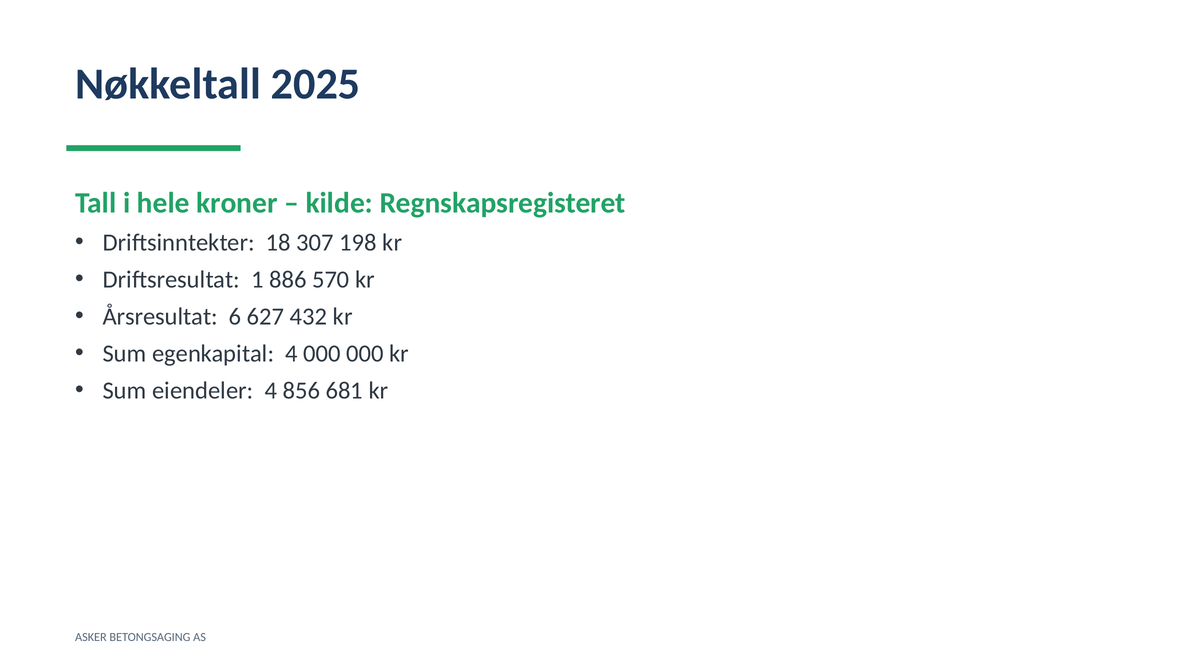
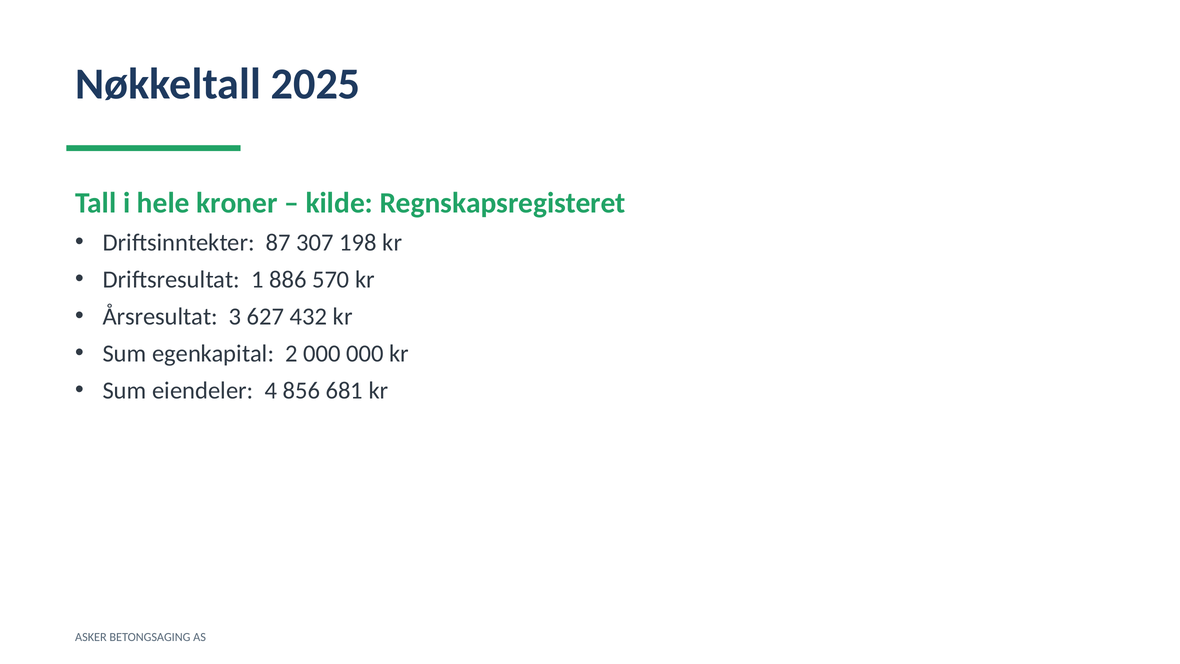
18: 18 -> 87
6: 6 -> 3
egenkapital 4: 4 -> 2
